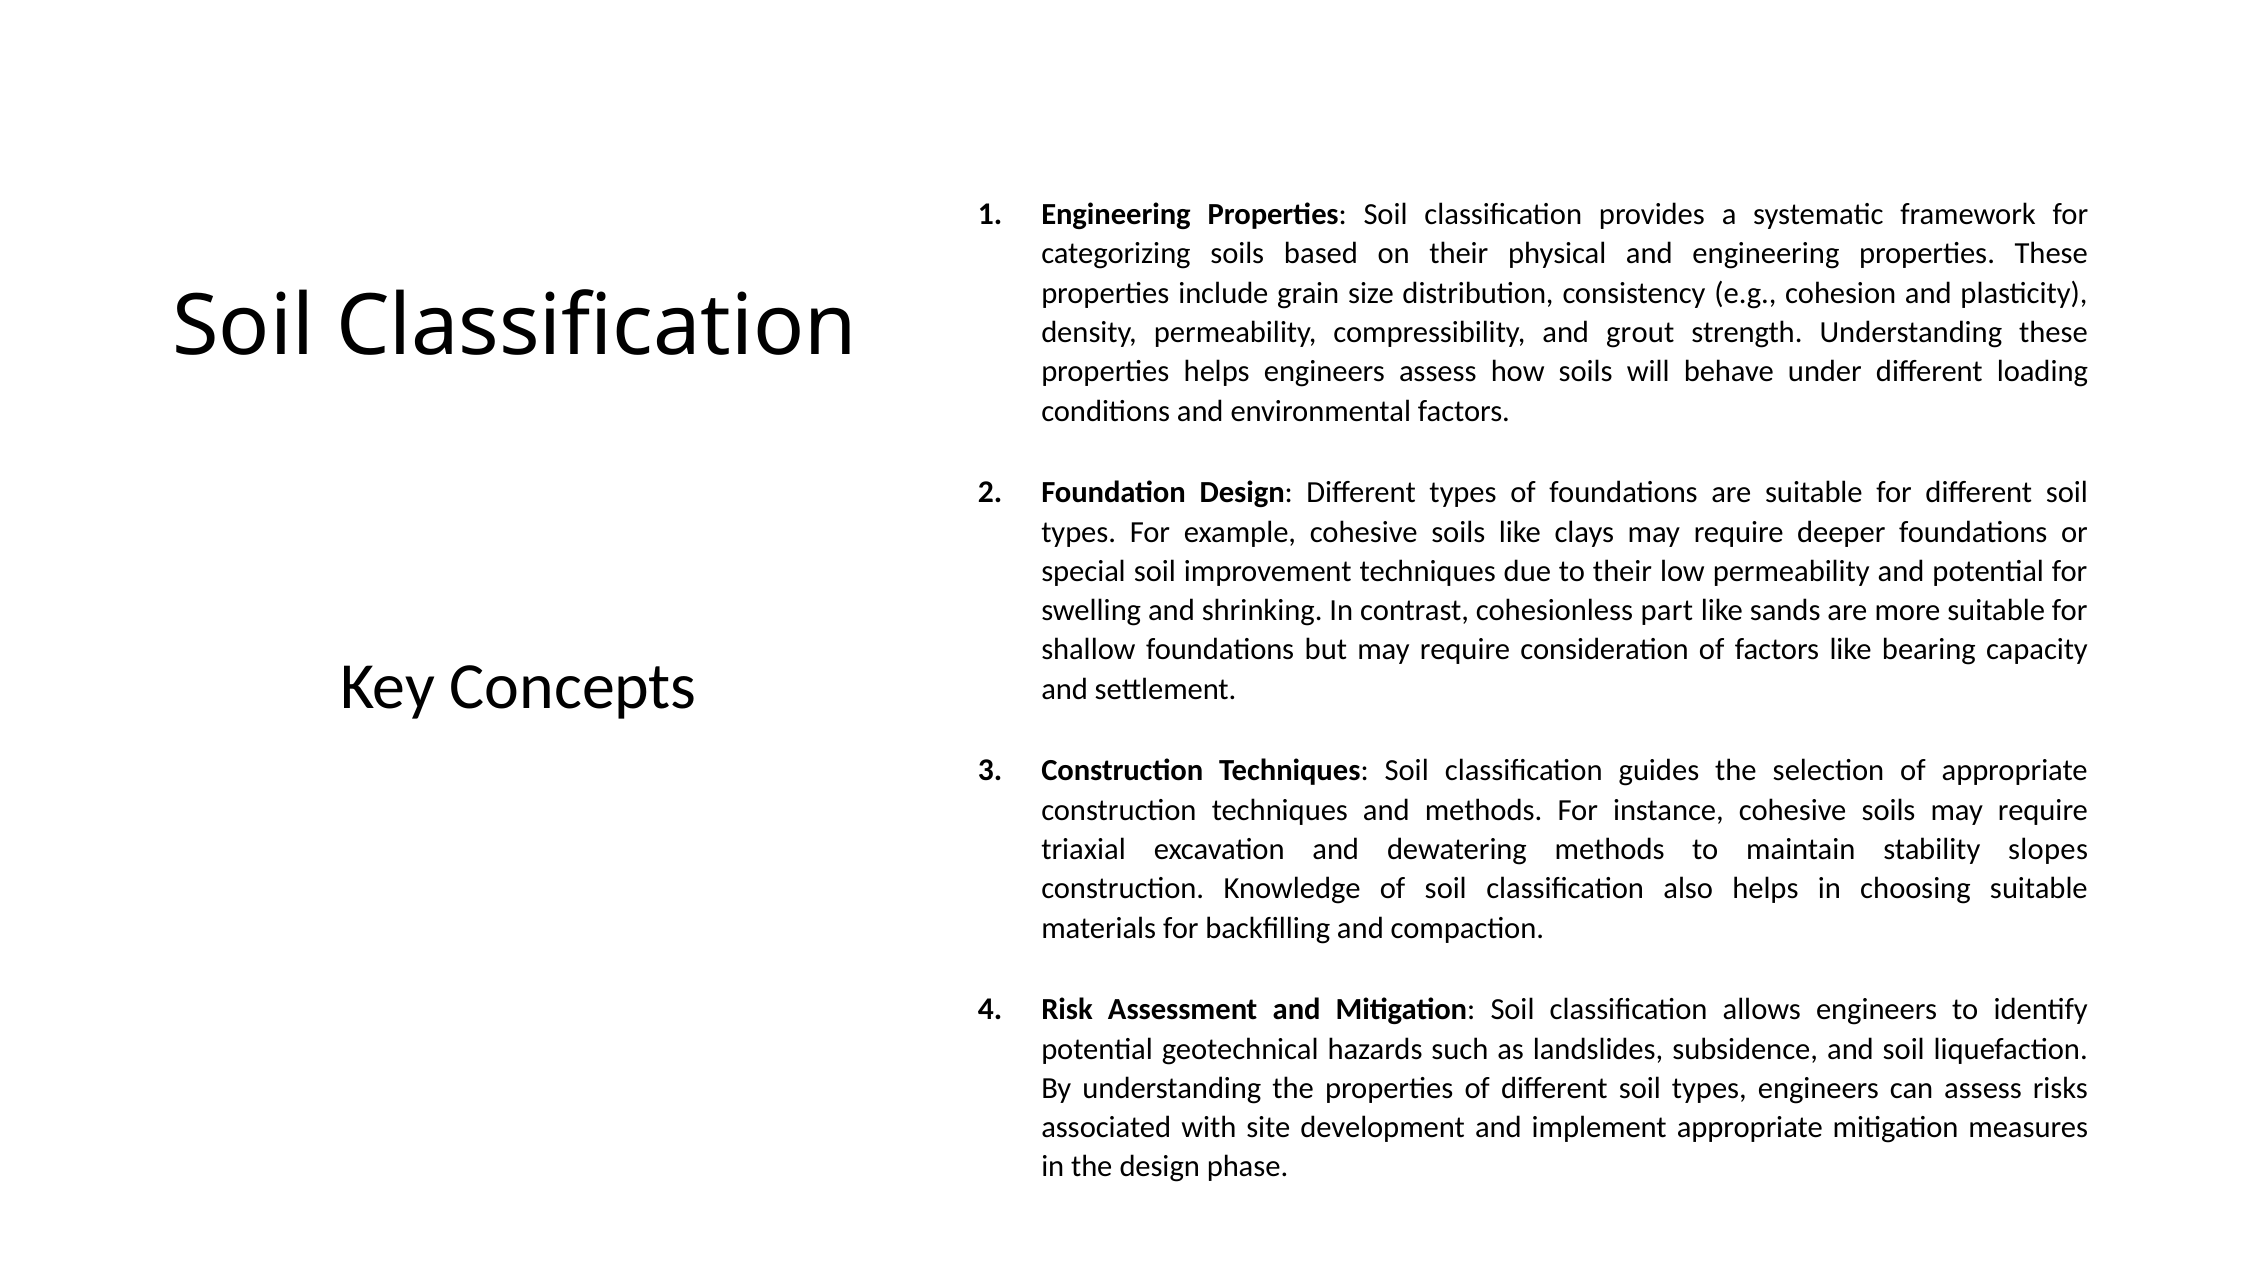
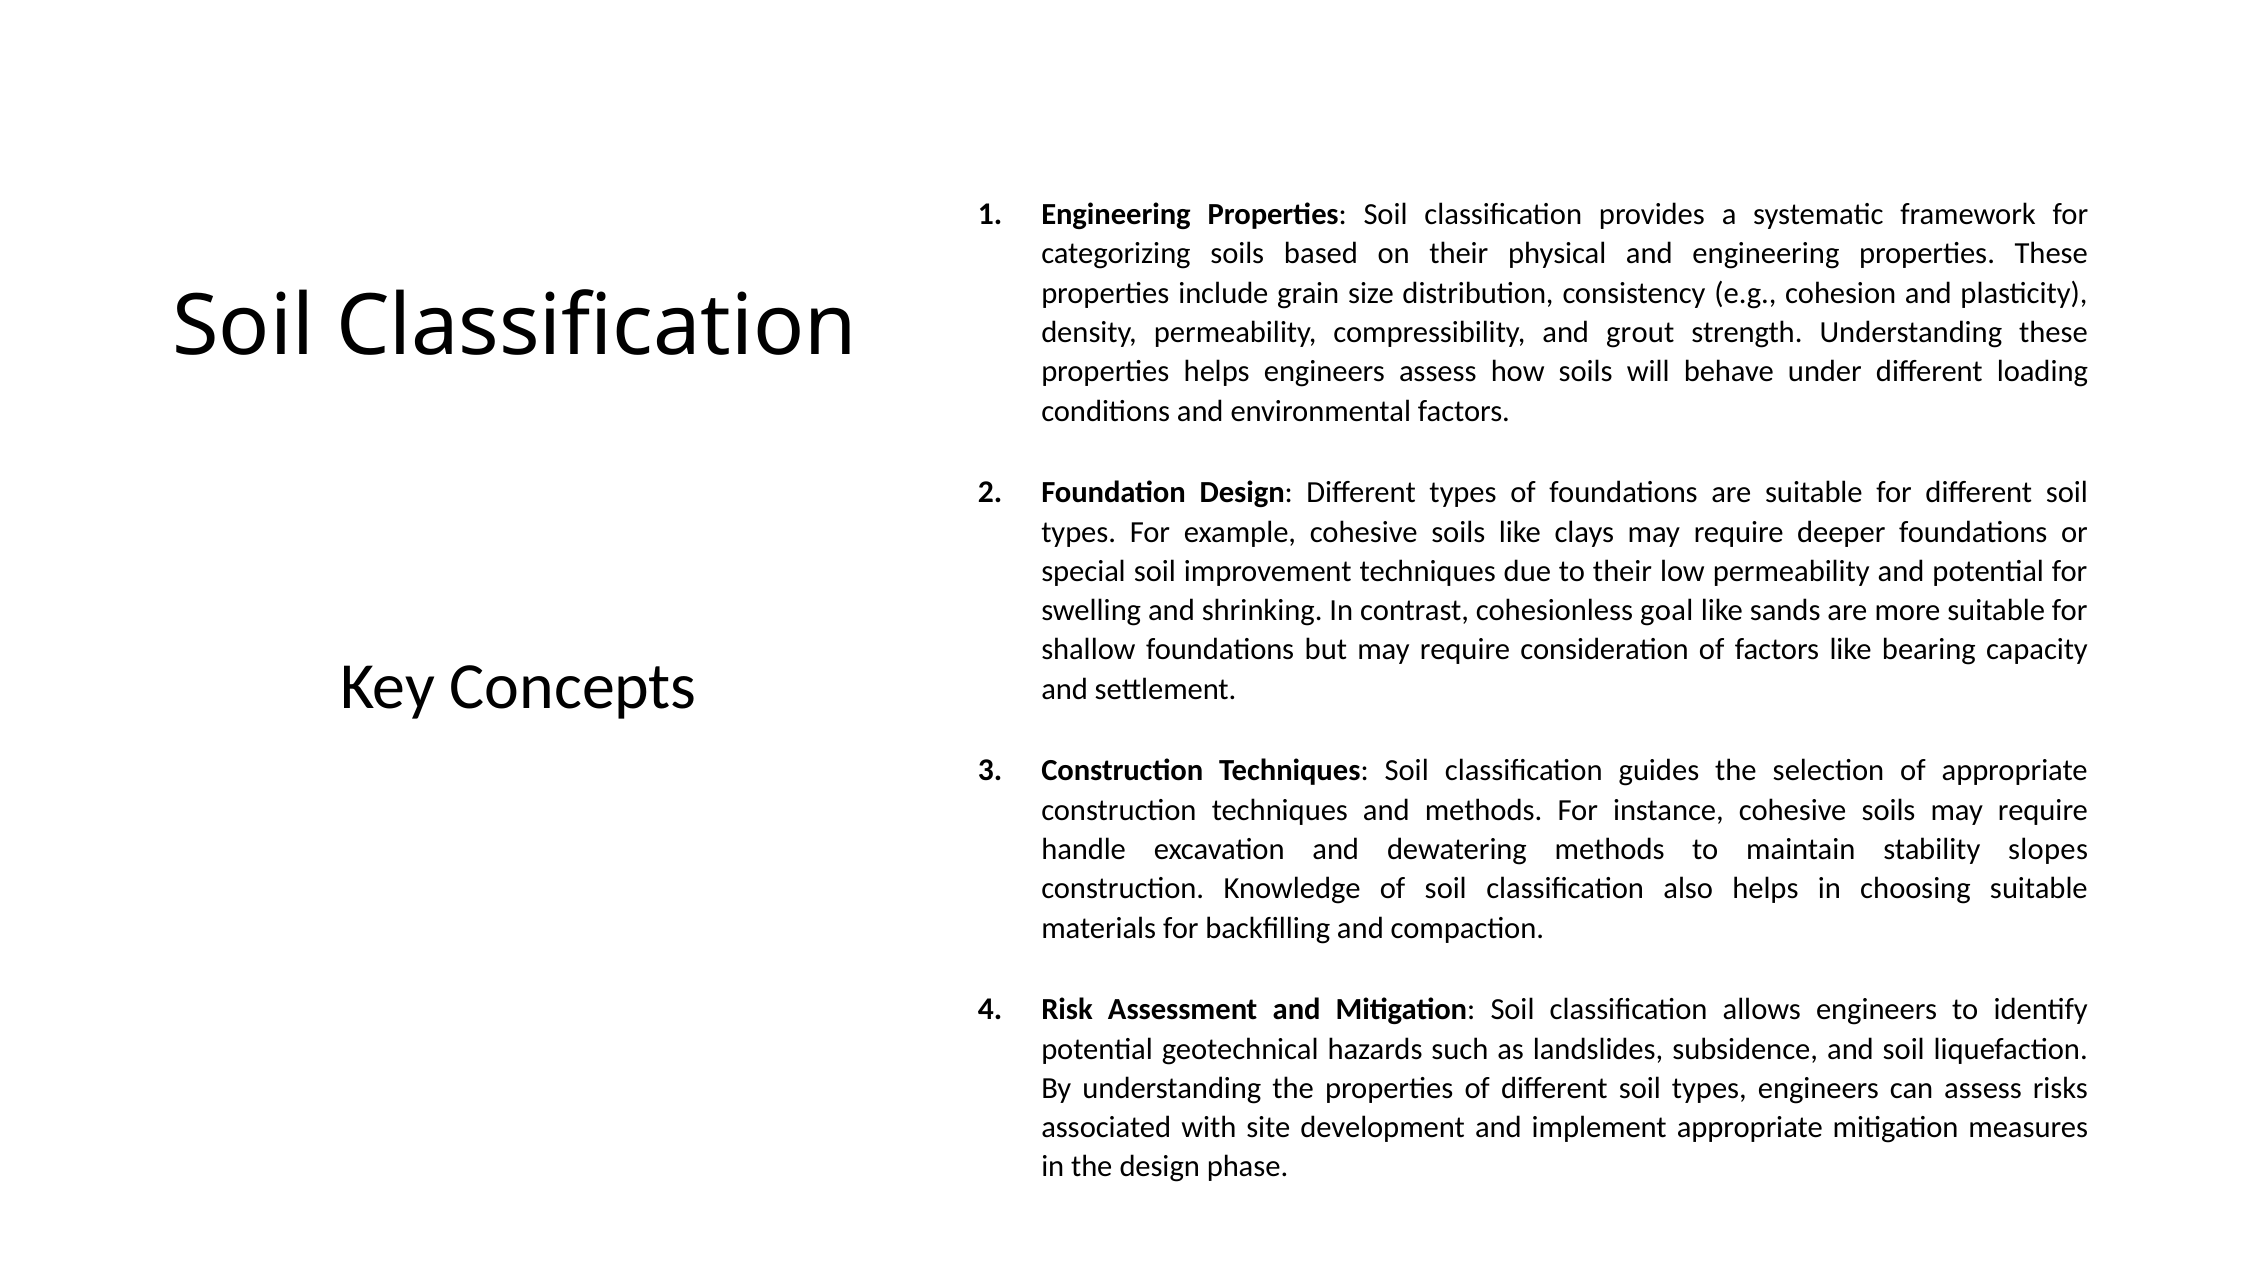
part: part -> goal
triaxial: triaxial -> handle
